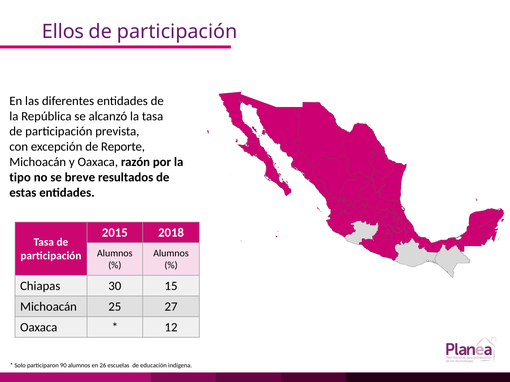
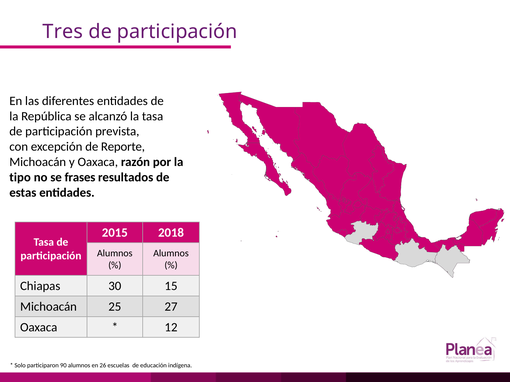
Ellos: Ellos -> Tres
breve: breve -> frases
